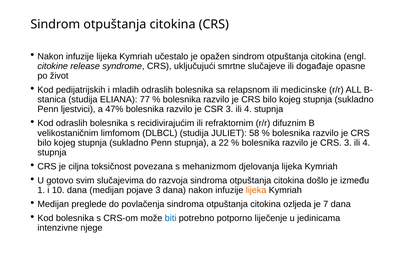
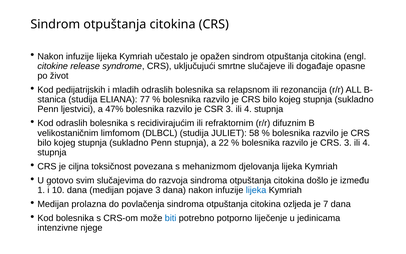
medicinske: medicinske -> rezonancija
lijeka at (256, 190) colour: orange -> blue
preglede: preglede -> prolazna
